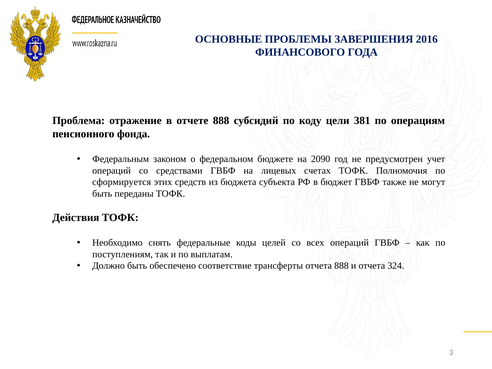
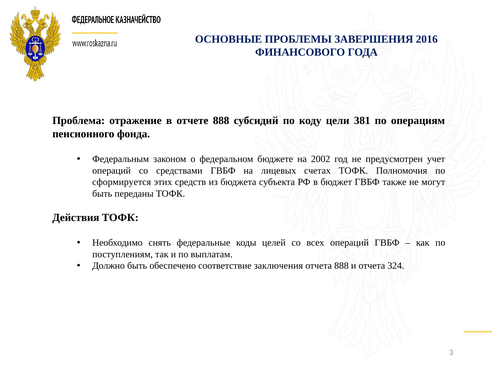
2090: 2090 -> 2002
трансферты: трансферты -> заключения
